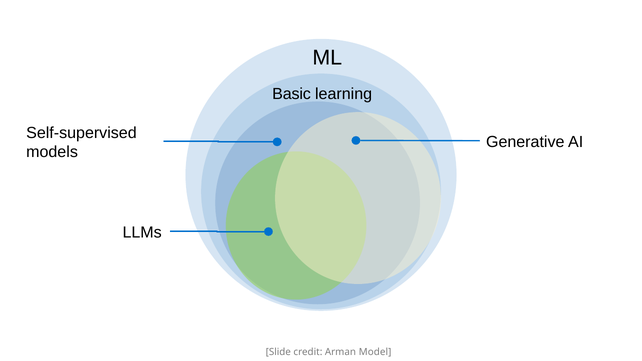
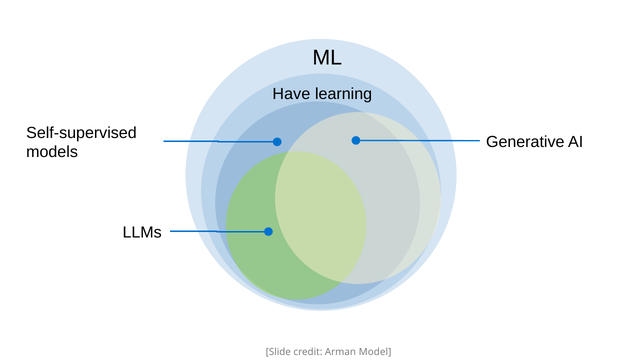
Basic: Basic -> Have
